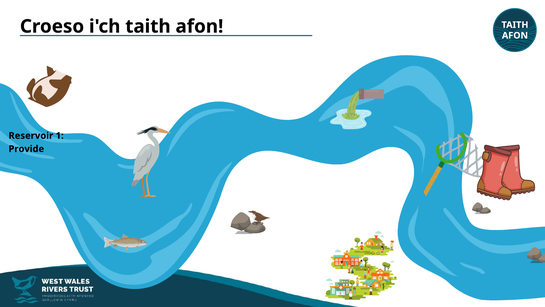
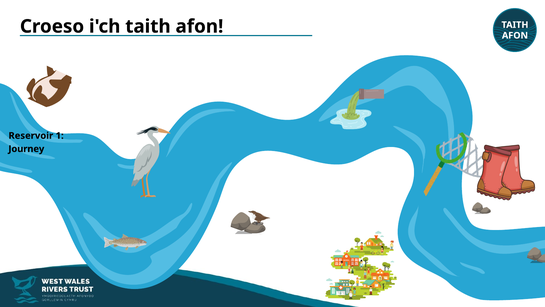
Provide: Provide -> Journey
